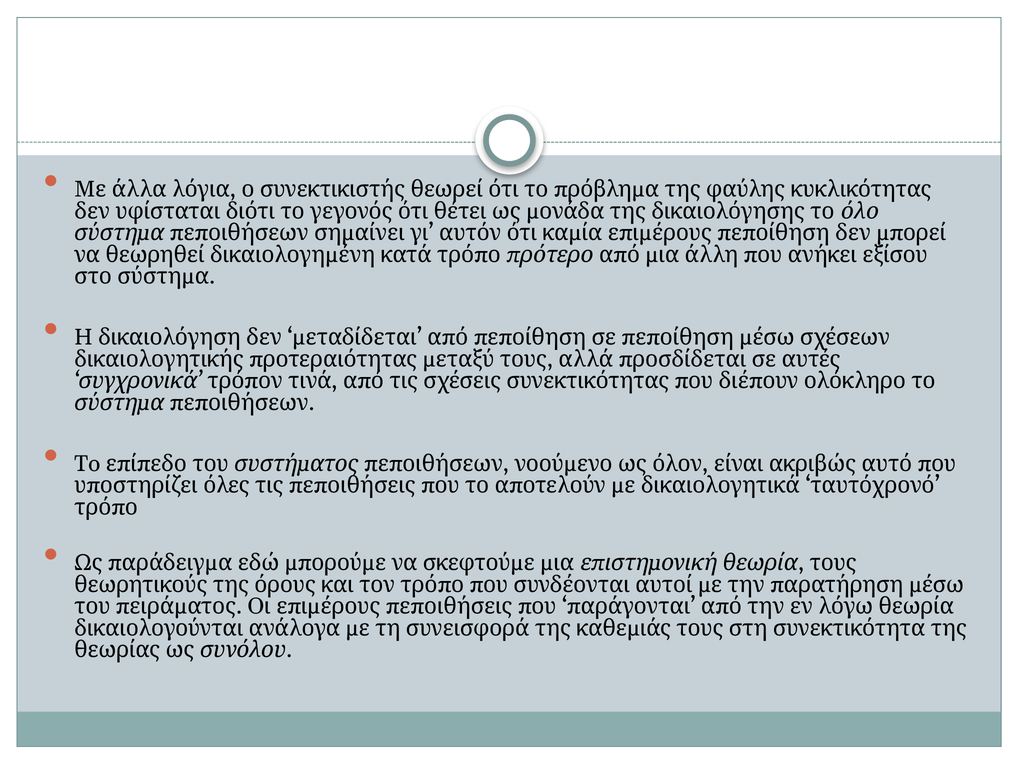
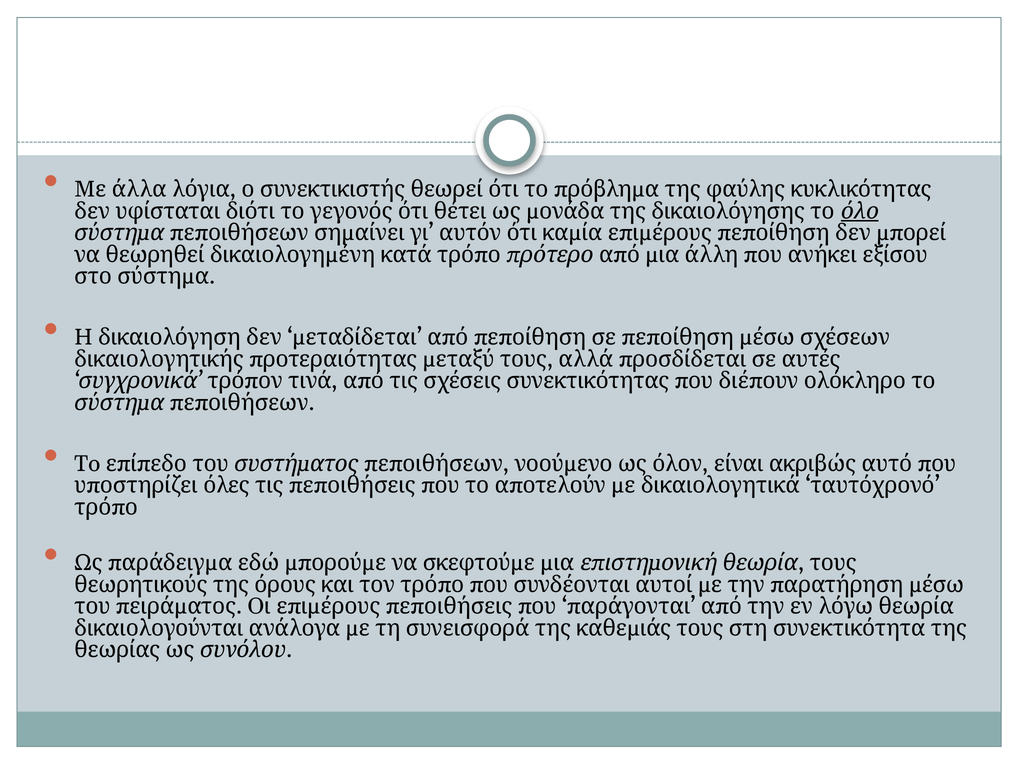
όλο underline: none -> present
